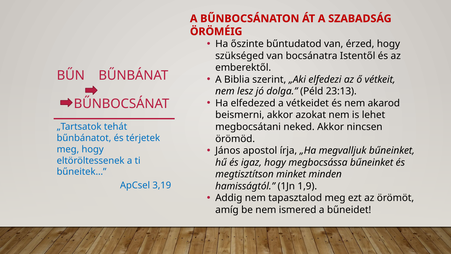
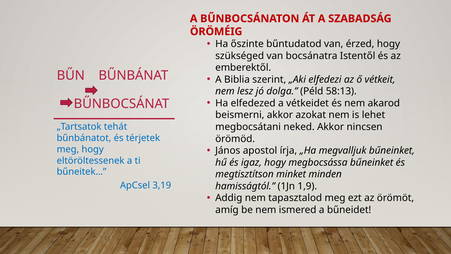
23:13: 23:13 -> 58:13
